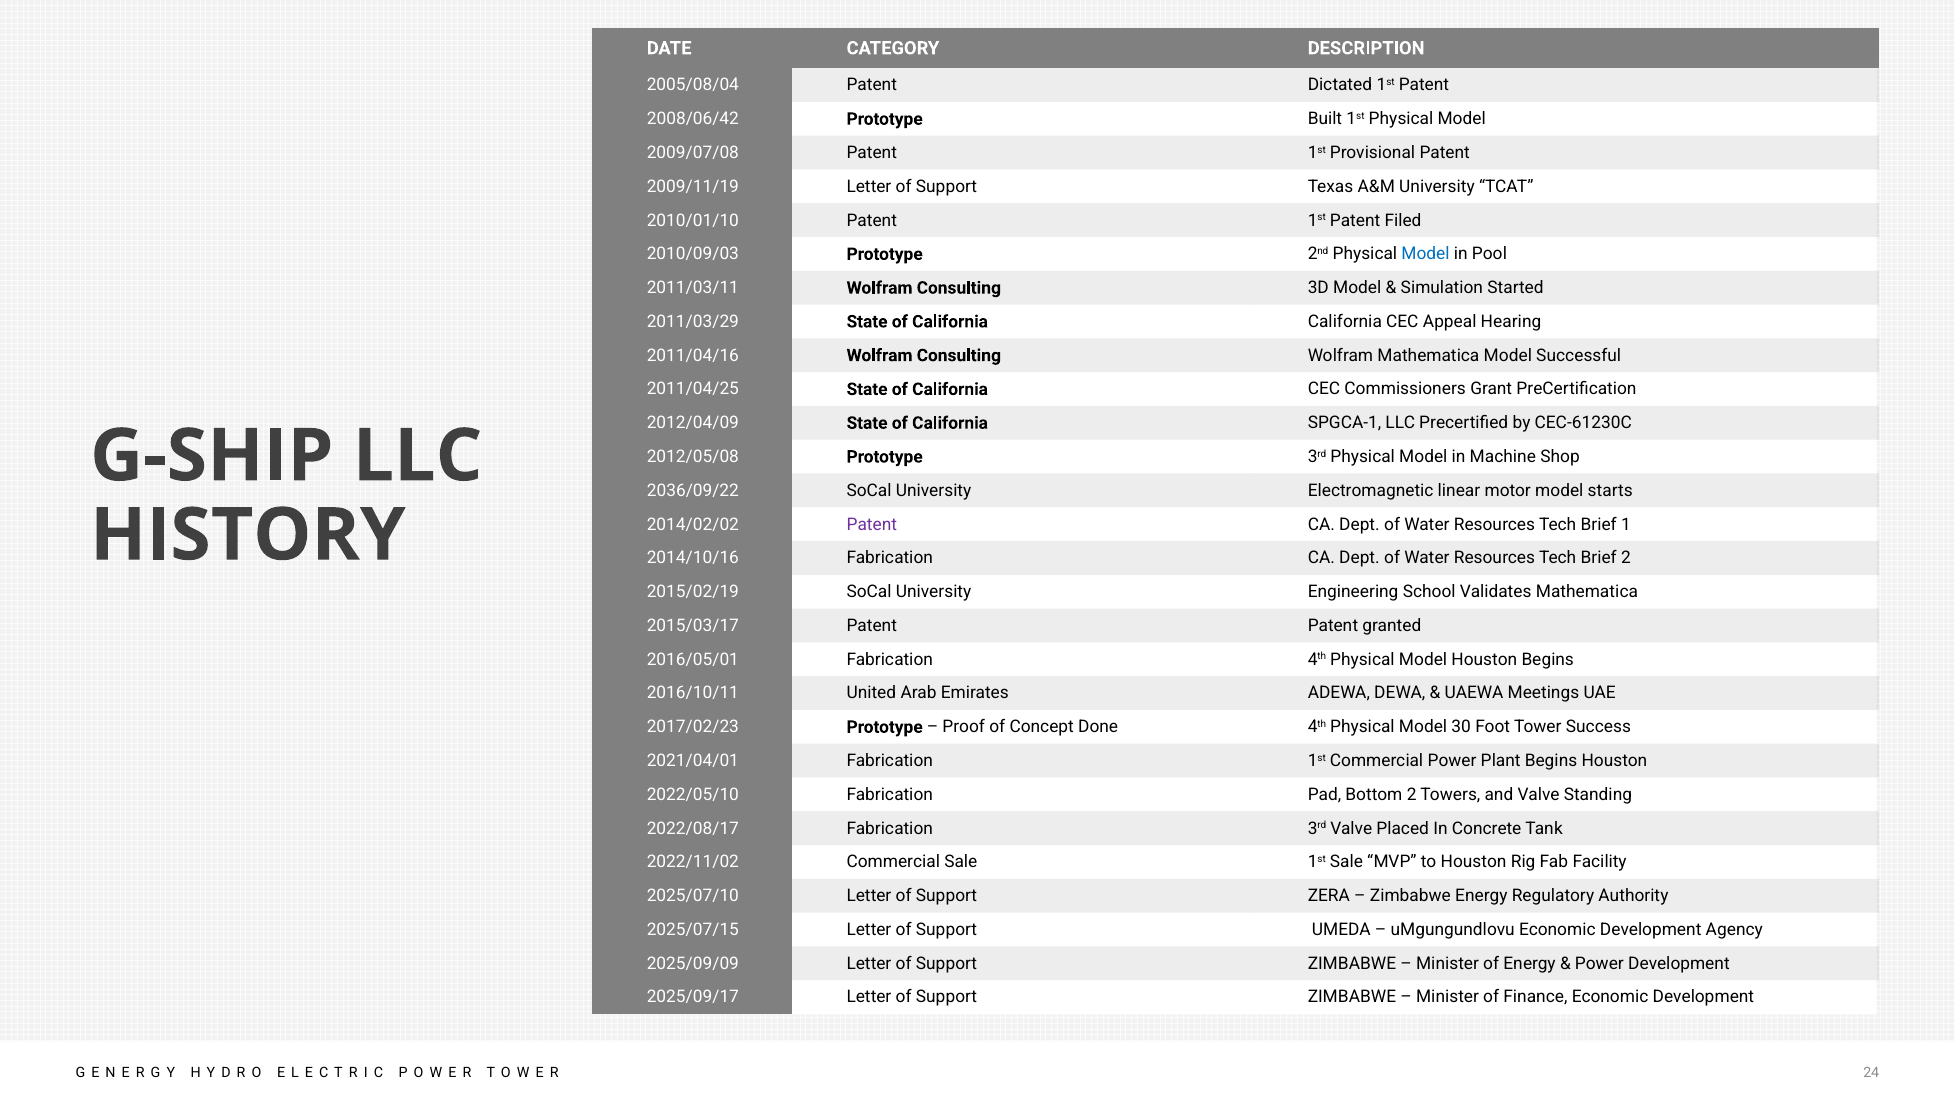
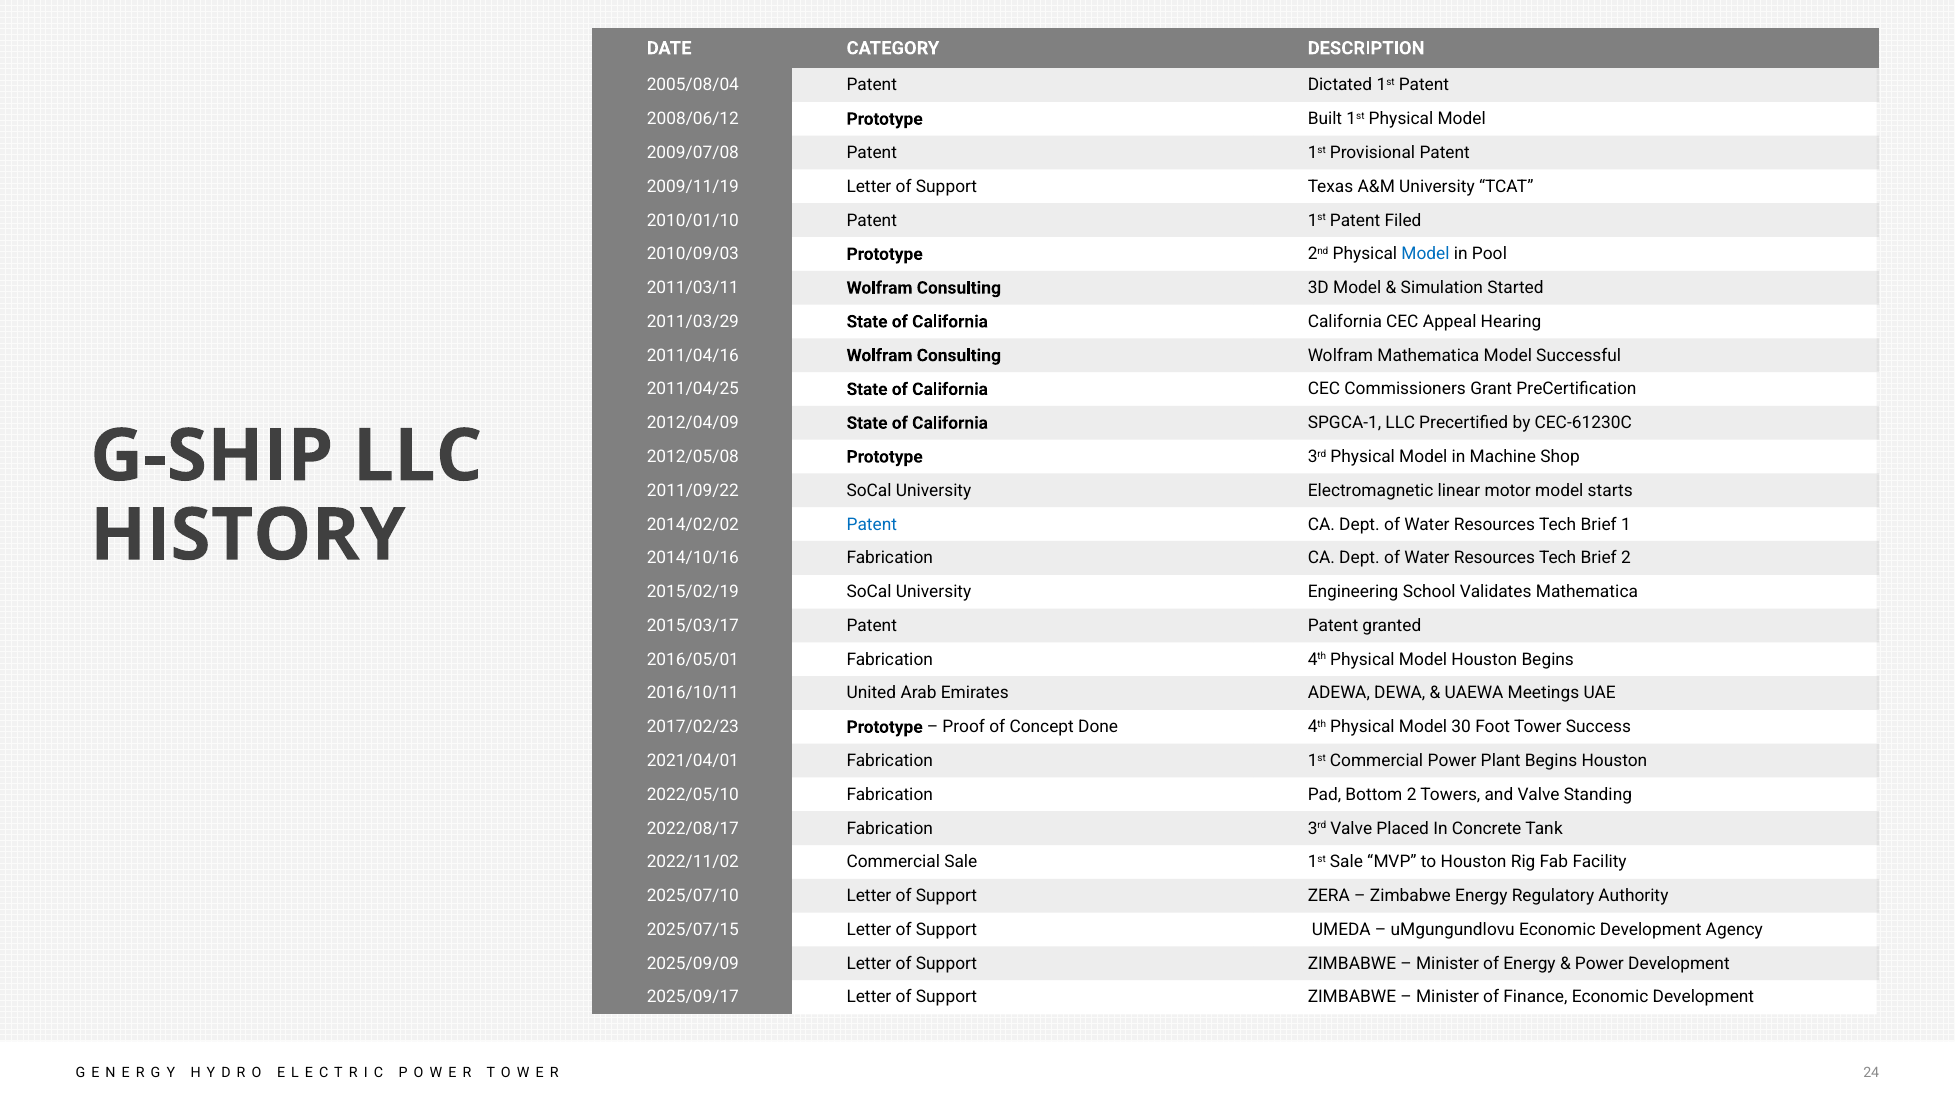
2008/06/42: 2008/06/42 -> 2008/06/12
2036/09/22: 2036/09/22 -> 2011/09/22
Patent at (872, 524) colour: purple -> blue
